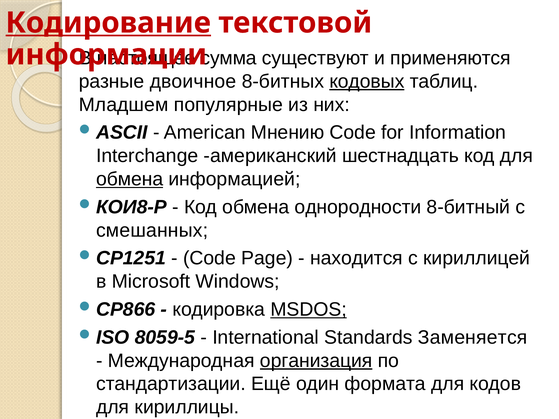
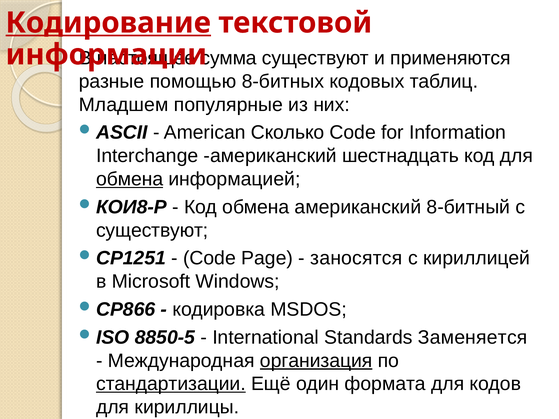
двоичное: двоичное -> помощью
кодовых underline: present -> none
Мнению: Мнению -> Сколько
обмена однородности: однородности -> американский
смешанных at (152, 230): смешанных -> существуют
находится: находится -> заносятся
MSDOS underline: present -> none
8059-5: 8059-5 -> 8850-5
стандартизации underline: none -> present
